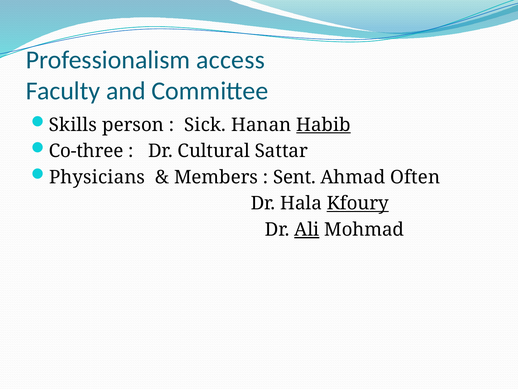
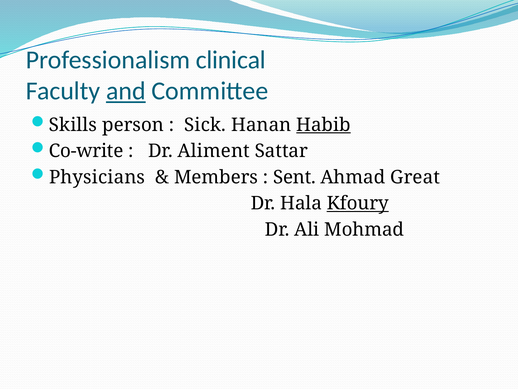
access: access -> clinical
and underline: none -> present
Co-three: Co-three -> Co-write
Cultural: Cultural -> Aliment
Often: Often -> Great
Ali underline: present -> none
